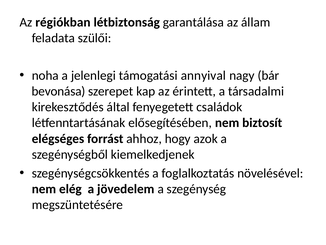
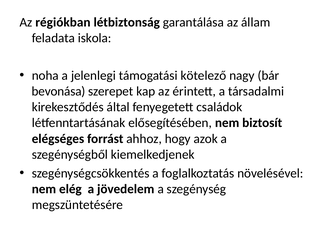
szülői: szülői -> iskola
annyival: annyival -> kötelező
